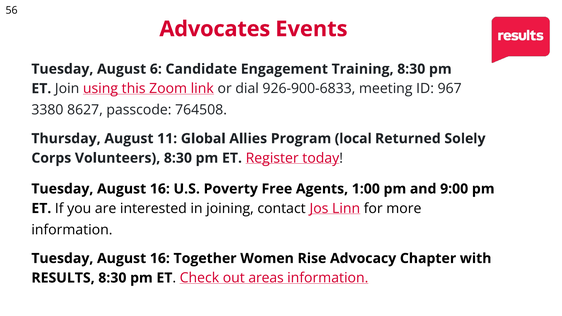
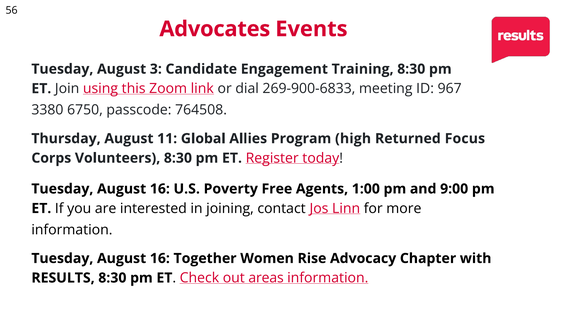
6: 6 -> 3
926-900-6833: 926-900-6833 -> 269-900-6833
8627: 8627 -> 6750
local: local -> high
Solely: Solely -> Focus
